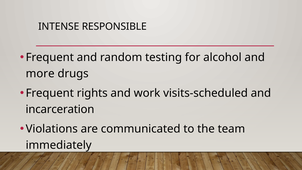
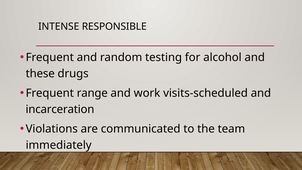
more: more -> these
rights: rights -> range
